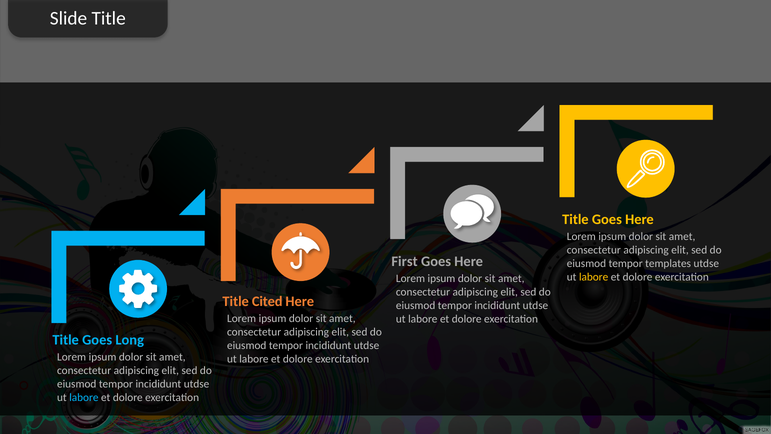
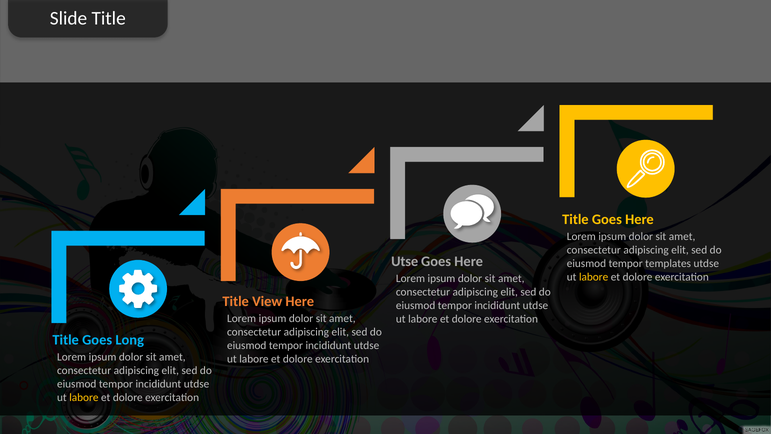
First: First -> Utse
Cited: Cited -> View
labore at (84, 397) colour: light blue -> yellow
